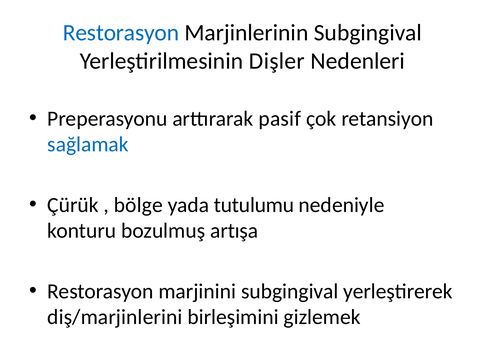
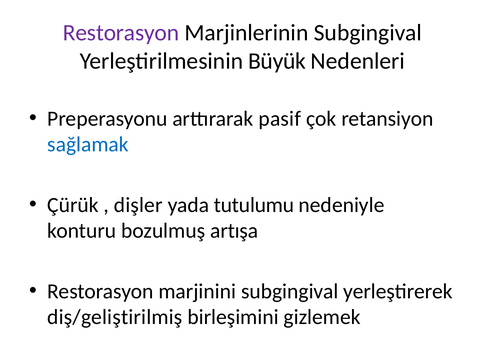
Restorasyon at (121, 33) colour: blue -> purple
Dişler: Dişler -> Büyük
bölge: bölge -> dişler
diş/marjinlerini: diş/marjinlerini -> diş/geliştirilmiş
